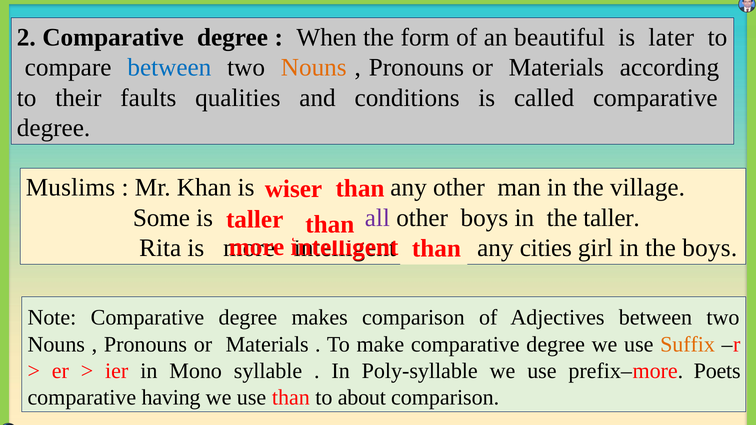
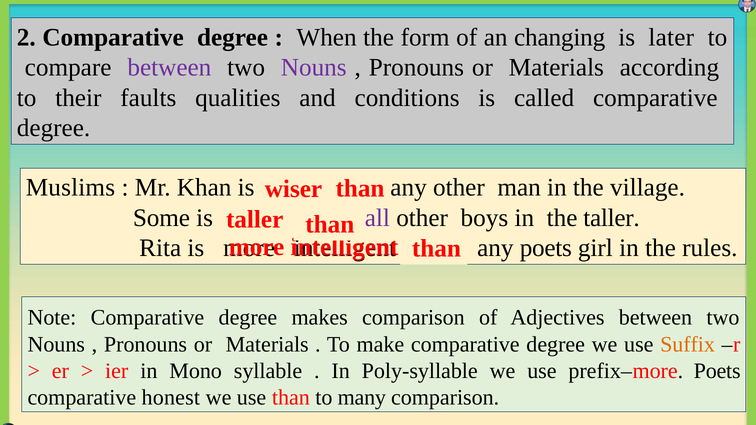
beautiful: beautiful -> changing
between at (169, 68) colour: blue -> purple
Nouns at (314, 68) colour: orange -> purple
any cities: cities -> poets
the boys: boys -> rules
having: having -> honest
about: about -> many
